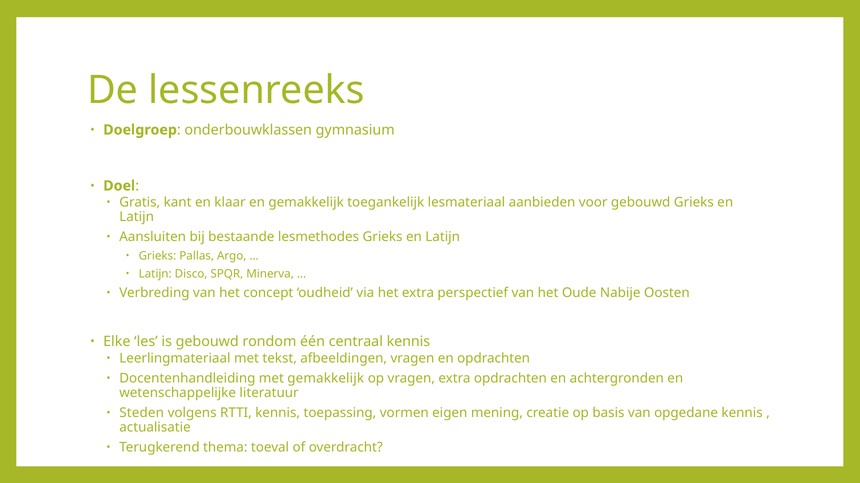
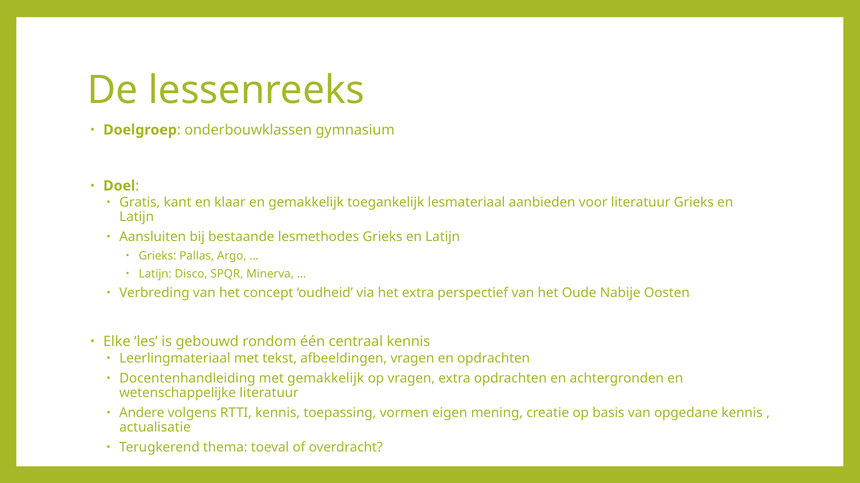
voor gebouwd: gebouwd -> literatuur
Steden: Steden -> Andere
